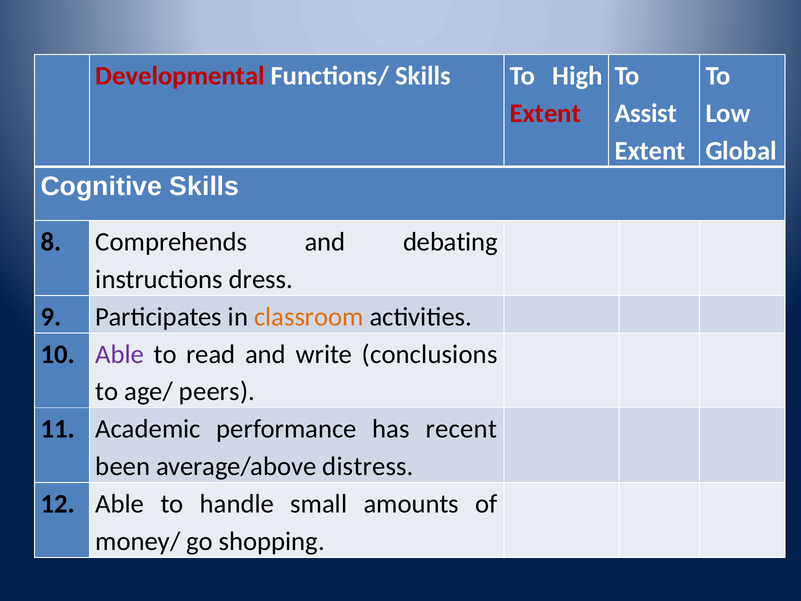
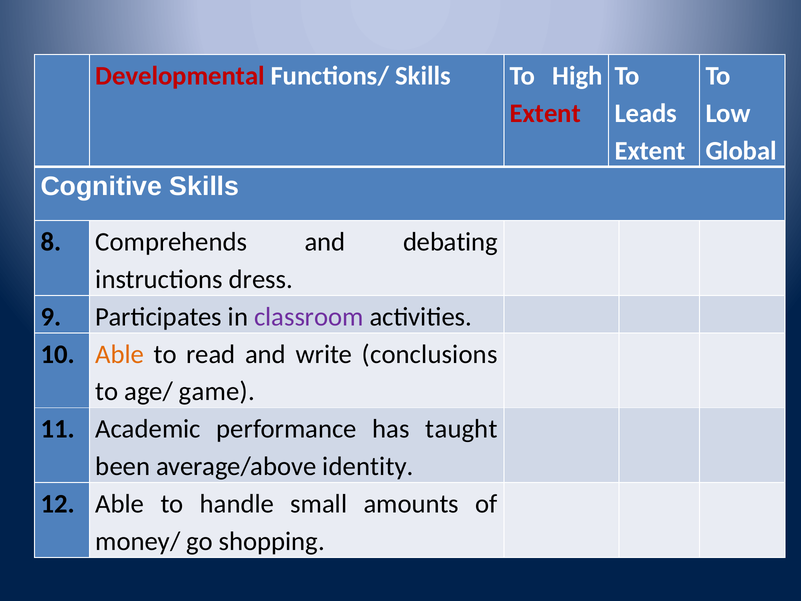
Assist: Assist -> Leads
classroom colour: orange -> purple
Able at (120, 354) colour: purple -> orange
peers: peers -> game
recent: recent -> taught
distress: distress -> identity
